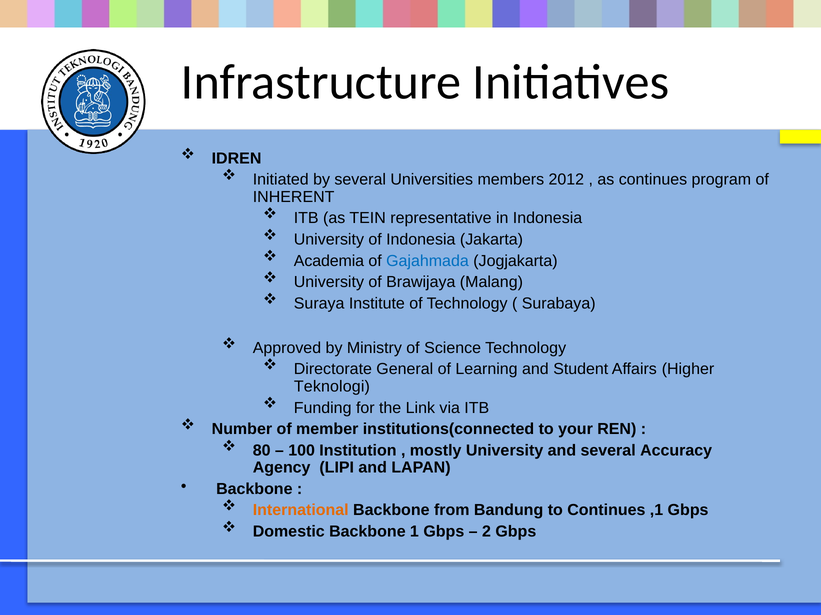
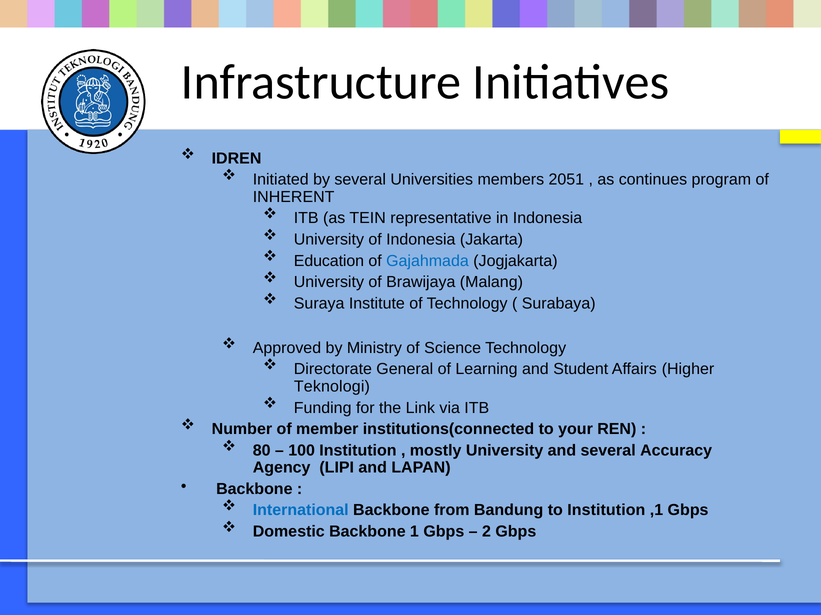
2012: 2012 -> 2051
Academia: Academia -> Education
International colour: orange -> blue
to Continues: Continues -> Institution
